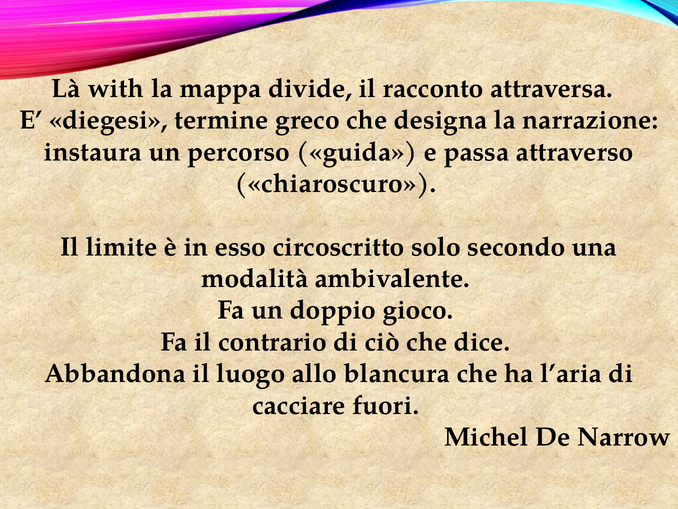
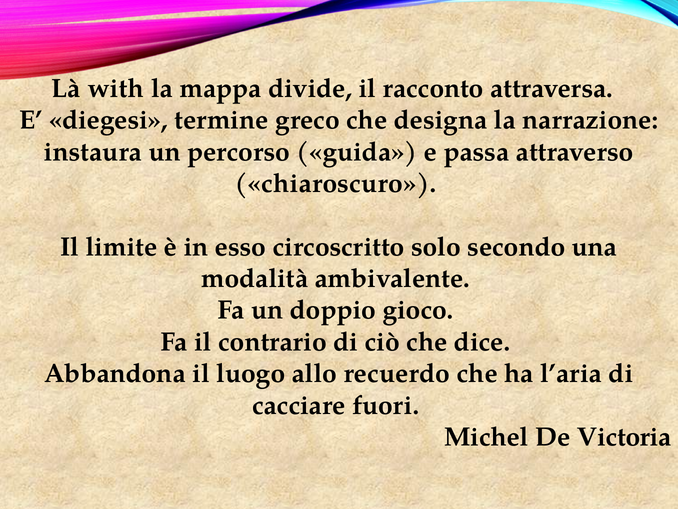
blancura: blancura -> recuerdo
Narrow: Narrow -> Victoria
